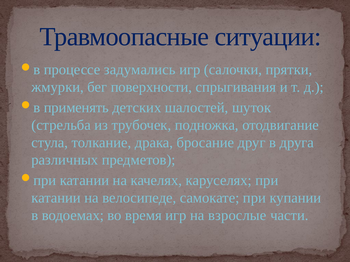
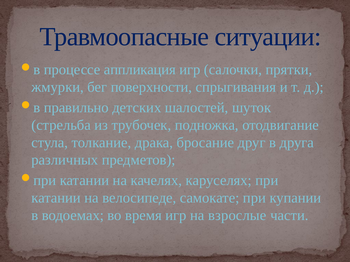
задумались: задумались -> аппликация
применять: применять -> правильно
